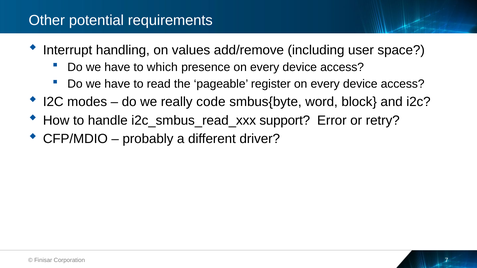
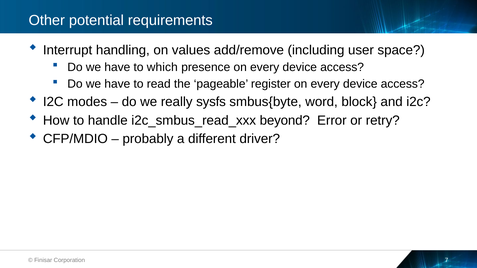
code: code -> sysfs
support: support -> beyond
